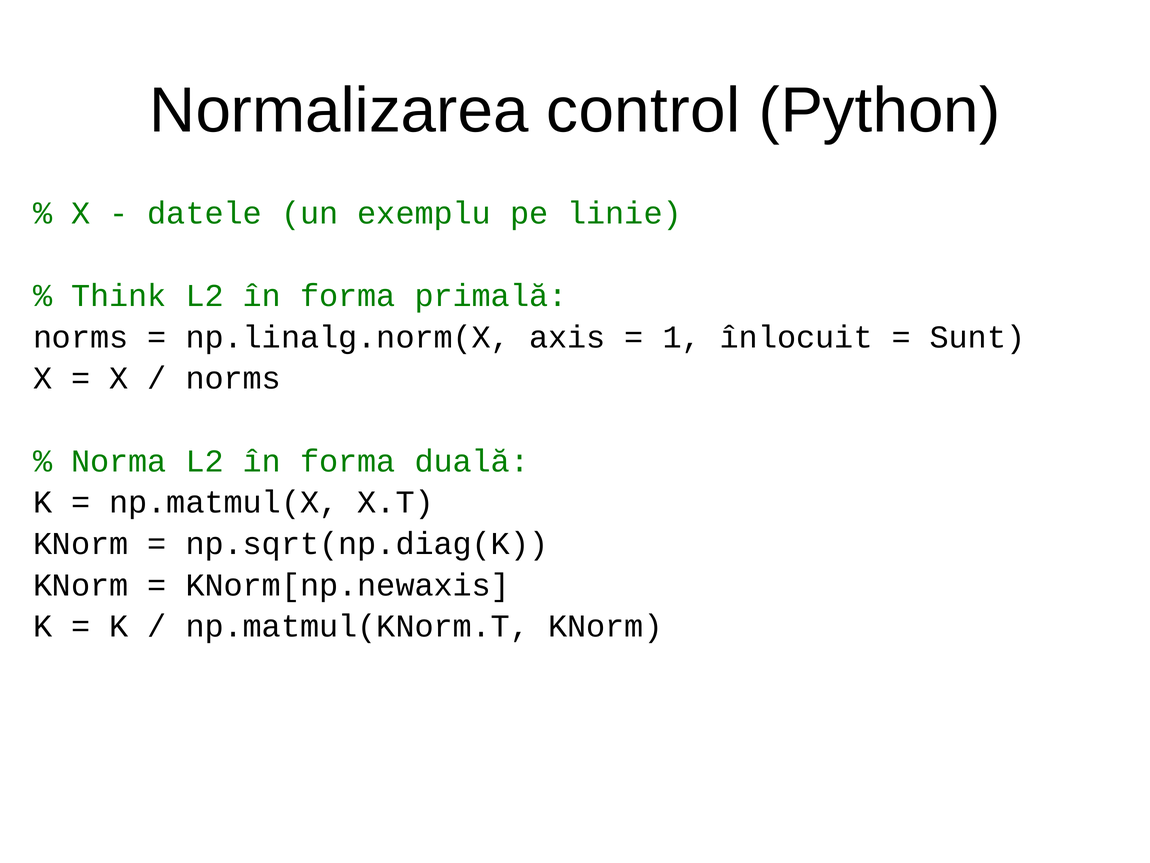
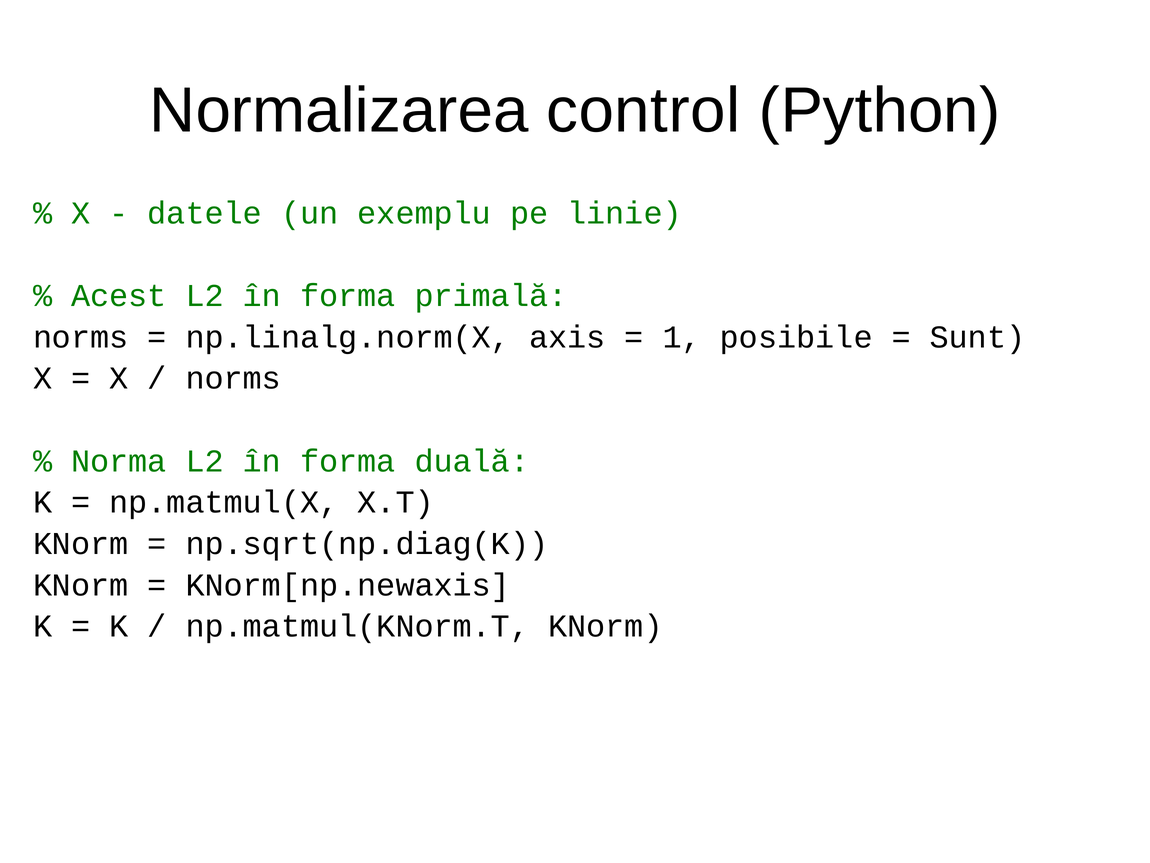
Think: Think -> Acest
înlocuit: înlocuit -> posibile
